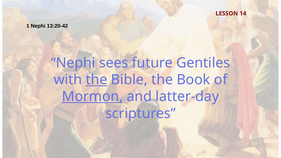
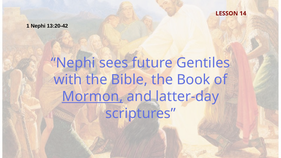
the at (97, 80) underline: present -> none
